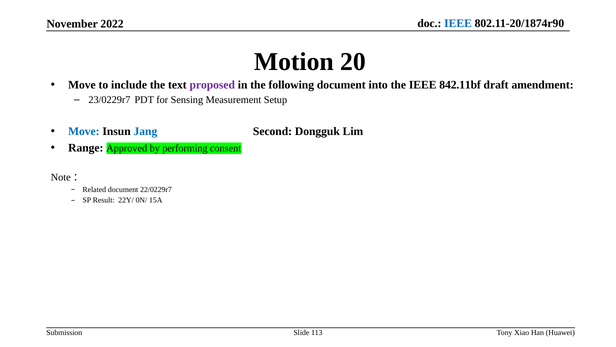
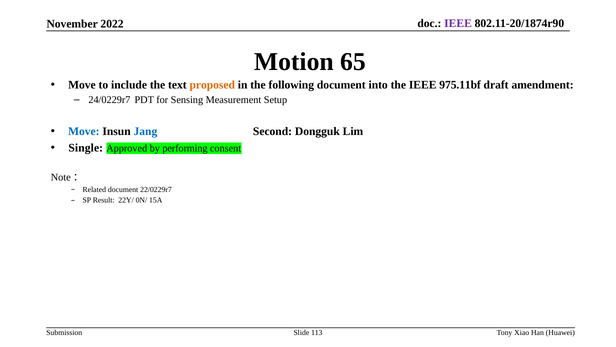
IEEE at (458, 23) colour: blue -> purple
20: 20 -> 65
proposed colour: purple -> orange
842.11bf: 842.11bf -> 975.11bf
23/0229r7: 23/0229r7 -> 24/0229r7
Range: Range -> Single
